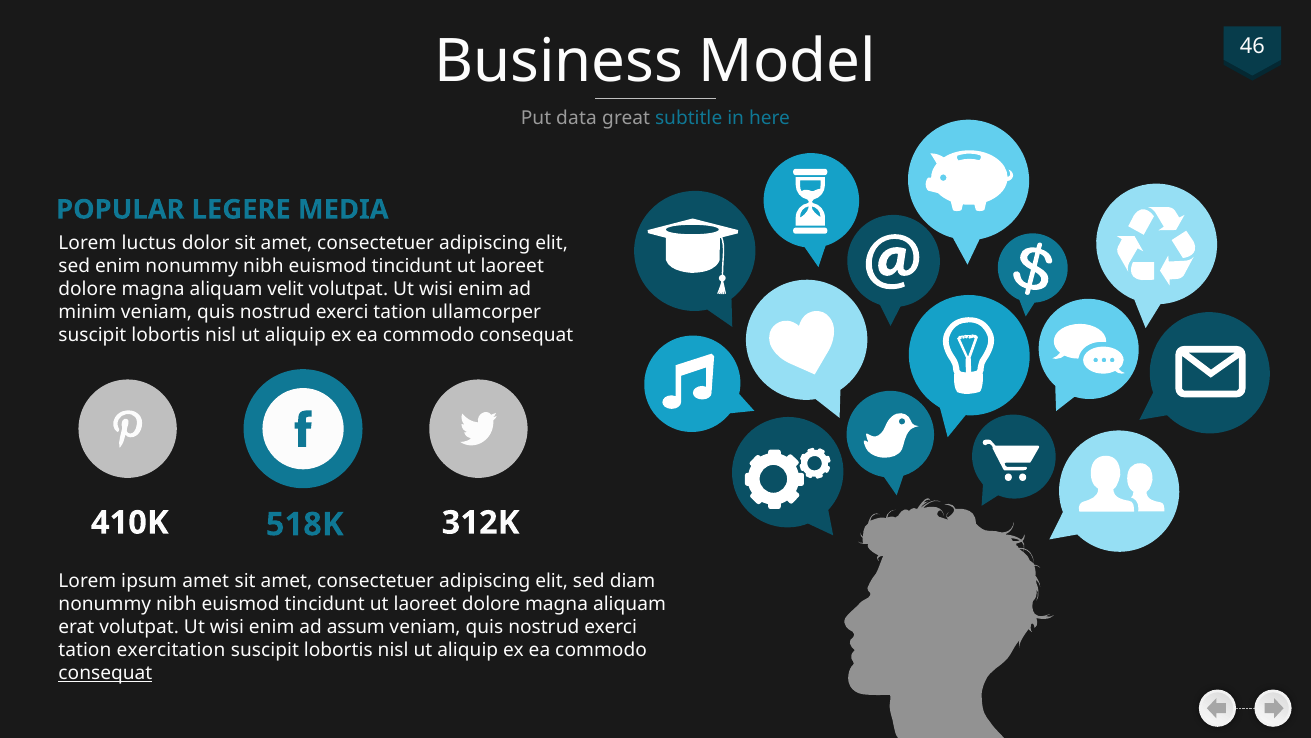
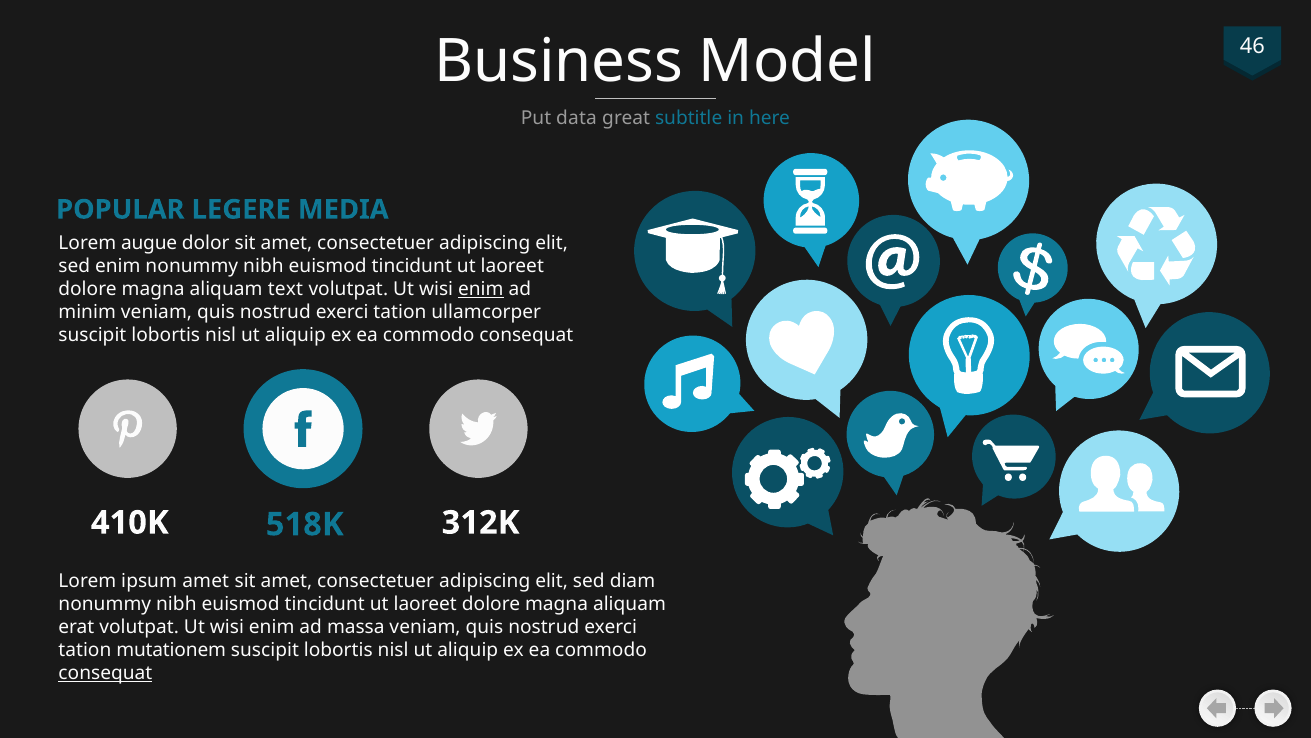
luctus: luctus -> augue
velit: velit -> text
enim at (481, 289) underline: none -> present
assum: assum -> massa
exercitation: exercitation -> mutationem
